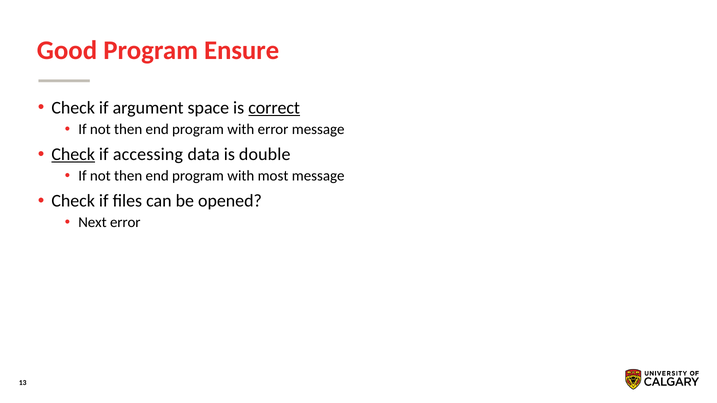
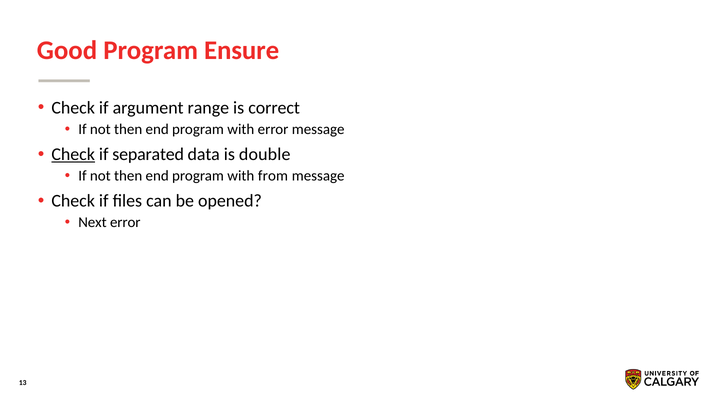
space: space -> range
correct underline: present -> none
accessing: accessing -> separated
most: most -> from
